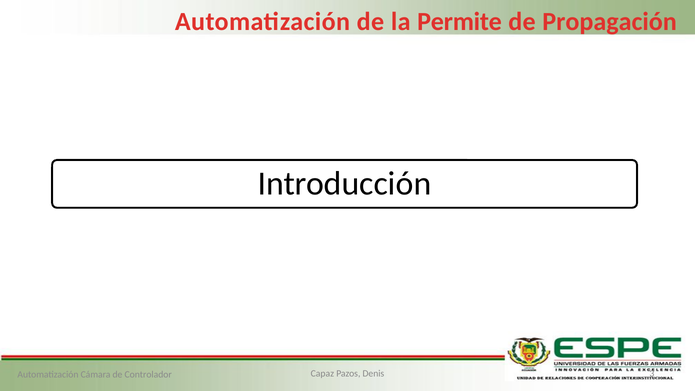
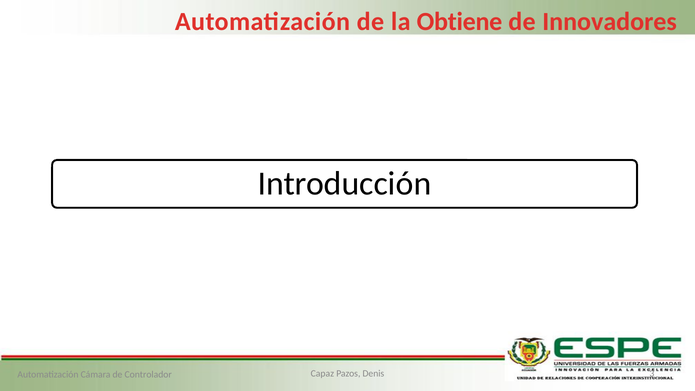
Permite: Permite -> Obtiene
Propagación: Propagación -> Innovadores
